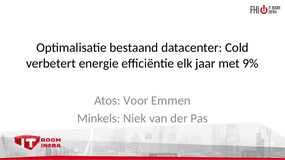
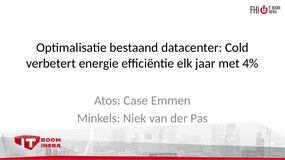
9%: 9% -> 4%
Voor: Voor -> Case
